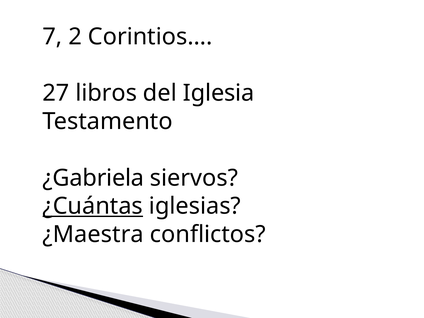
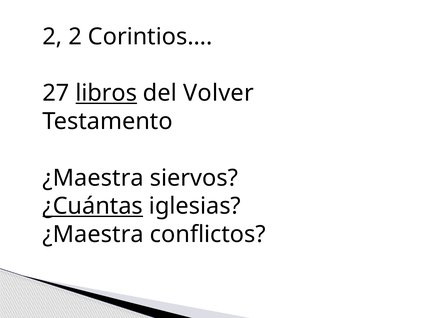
7 at (52, 37): 7 -> 2
libros underline: none -> present
Iglesia: Iglesia -> Volver
¿Gabriela at (93, 178): ¿Gabriela -> ¿Maestra
